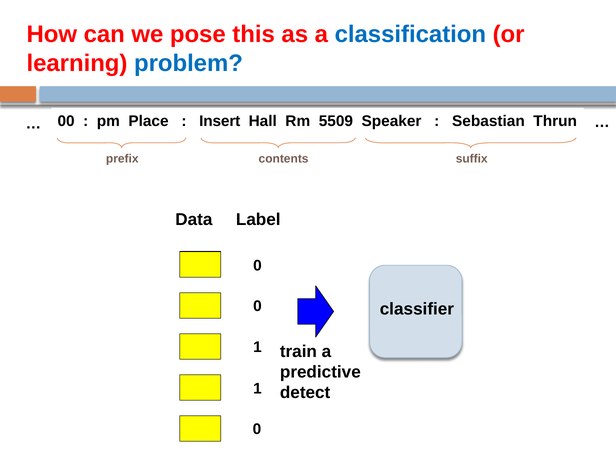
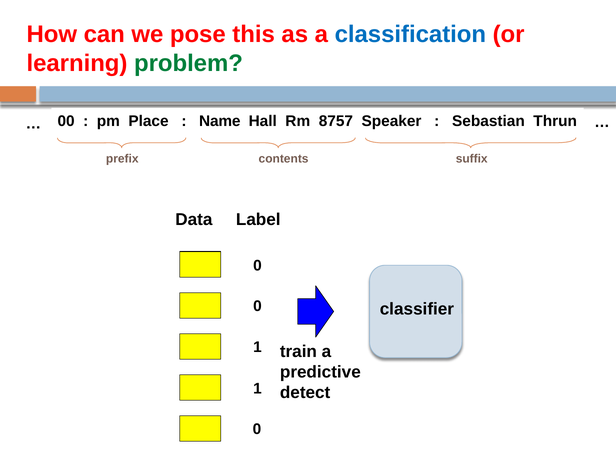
problem colour: blue -> green
Insert: Insert -> Name
5509: 5509 -> 8757
